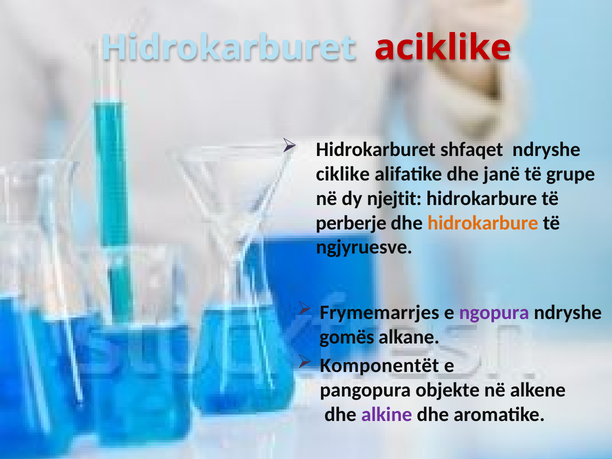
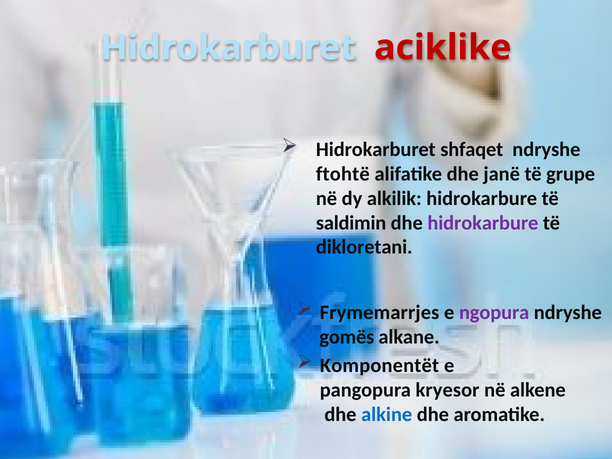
ciklike: ciklike -> ftohtë
njejtit: njejtit -> alkilik
perberje: perberje -> saldimin
hidrokarbure at (483, 223) colour: orange -> purple
ngjyruesve: ngjyruesve -> dikloretani
objekte: objekte -> kryesor
alkine colour: purple -> blue
